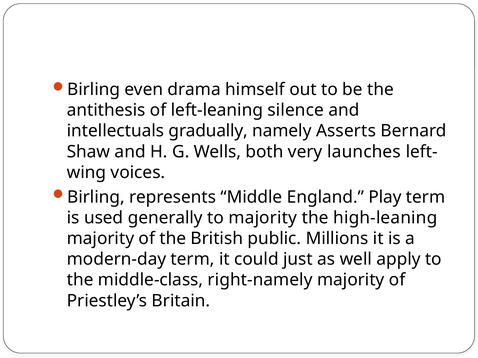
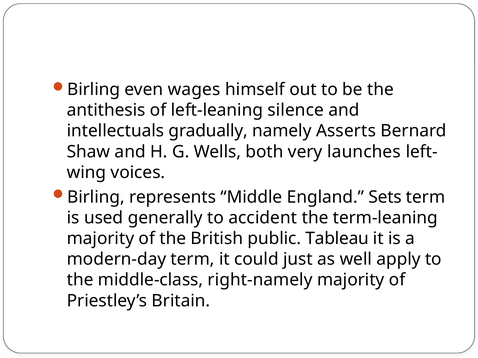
drama: drama -> wages
Play: Play -> Sets
to majority: majority -> accident
high-leaning: high-leaning -> term-leaning
Millions: Millions -> Tableau
